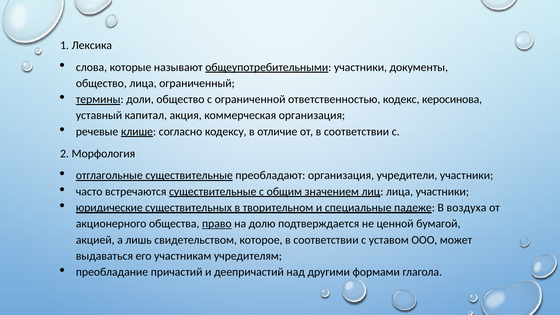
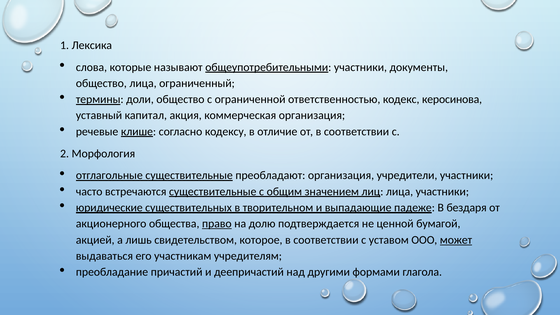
специальные: специальные -> выпадающие
воздуха: воздуха -> бездаря
может underline: none -> present
